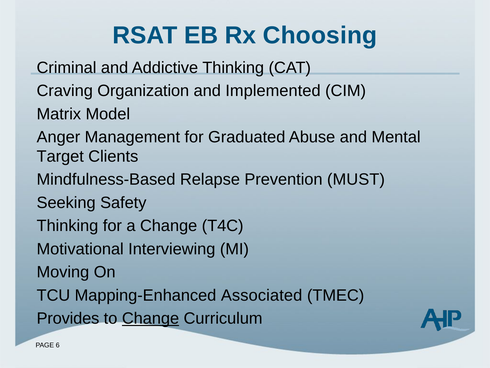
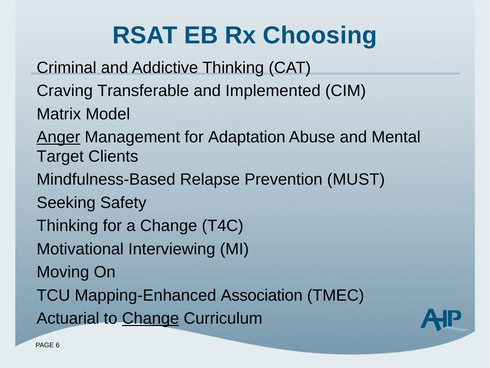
Organization: Organization -> Transferable
Anger underline: none -> present
Graduated: Graduated -> Adaptation
Associated: Associated -> Association
Provides: Provides -> Actuarial
